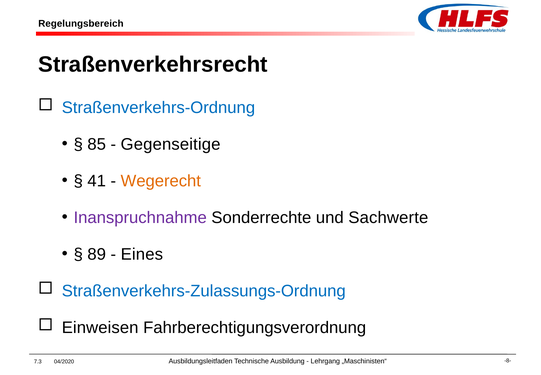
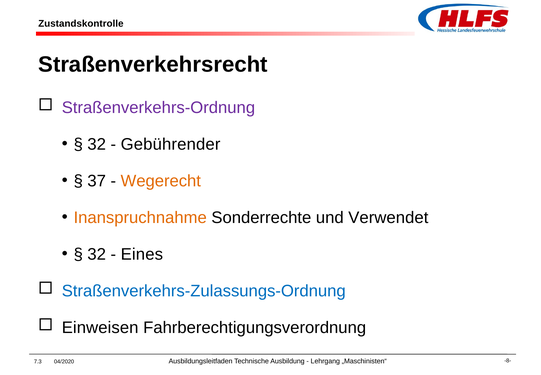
Regelungsbereich: Regelungsbereich -> Zustandskontrolle
Straßenverkehrs-Ordnung colour: blue -> purple
85 at (97, 144): 85 -> 32
Gegenseitige: Gegenseitige -> Gebührender
41: 41 -> 37
Inanspruchnahme colour: purple -> orange
Sachwerte: Sachwerte -> Verwendet
89 at (97, 254): 89 -> 32
